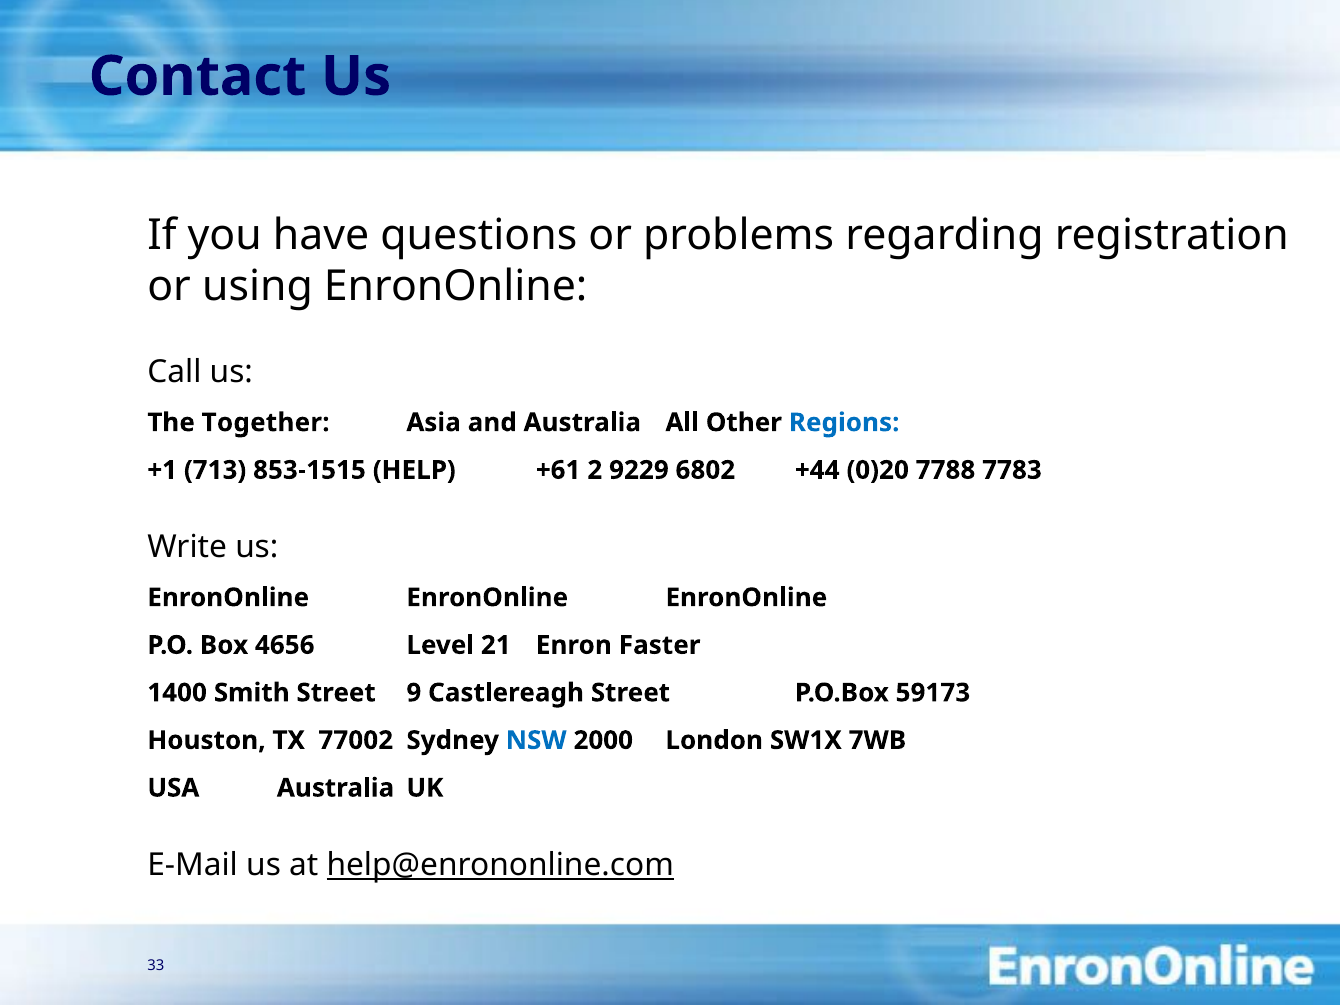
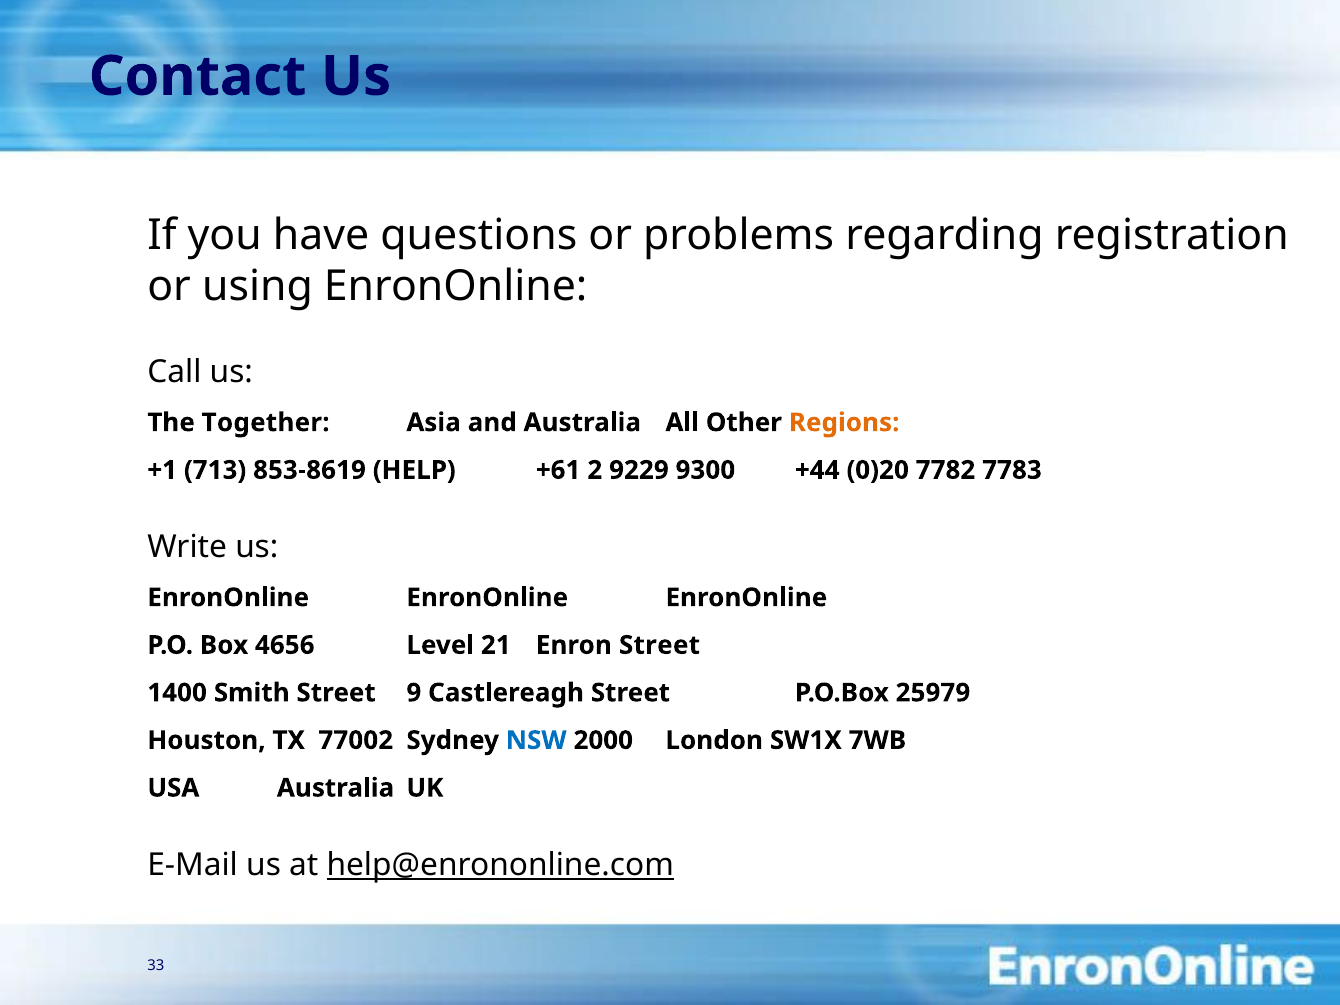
Regions colour: blue -> orange
853-1515: 853-1515 -> 853-8619
6802: 6802 -> 9300
7788: 7788 -> 7782
Enron Faster: Faster -> Street
59173: 59173 -> 25979
